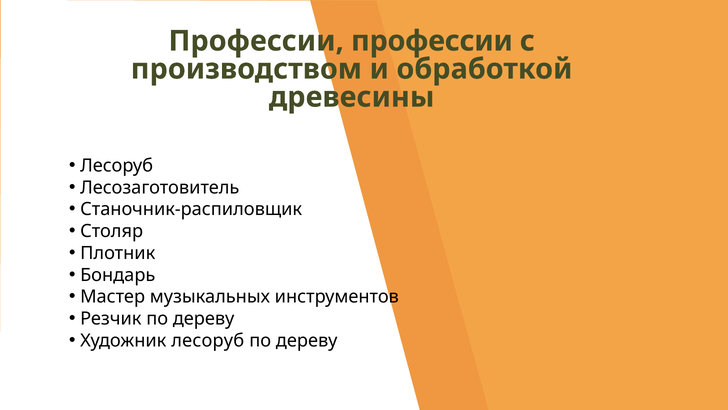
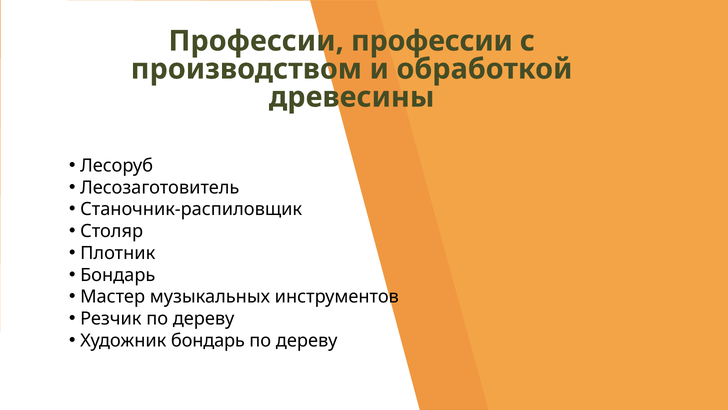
Художник лесоруб: лесоруб -> бондарь
